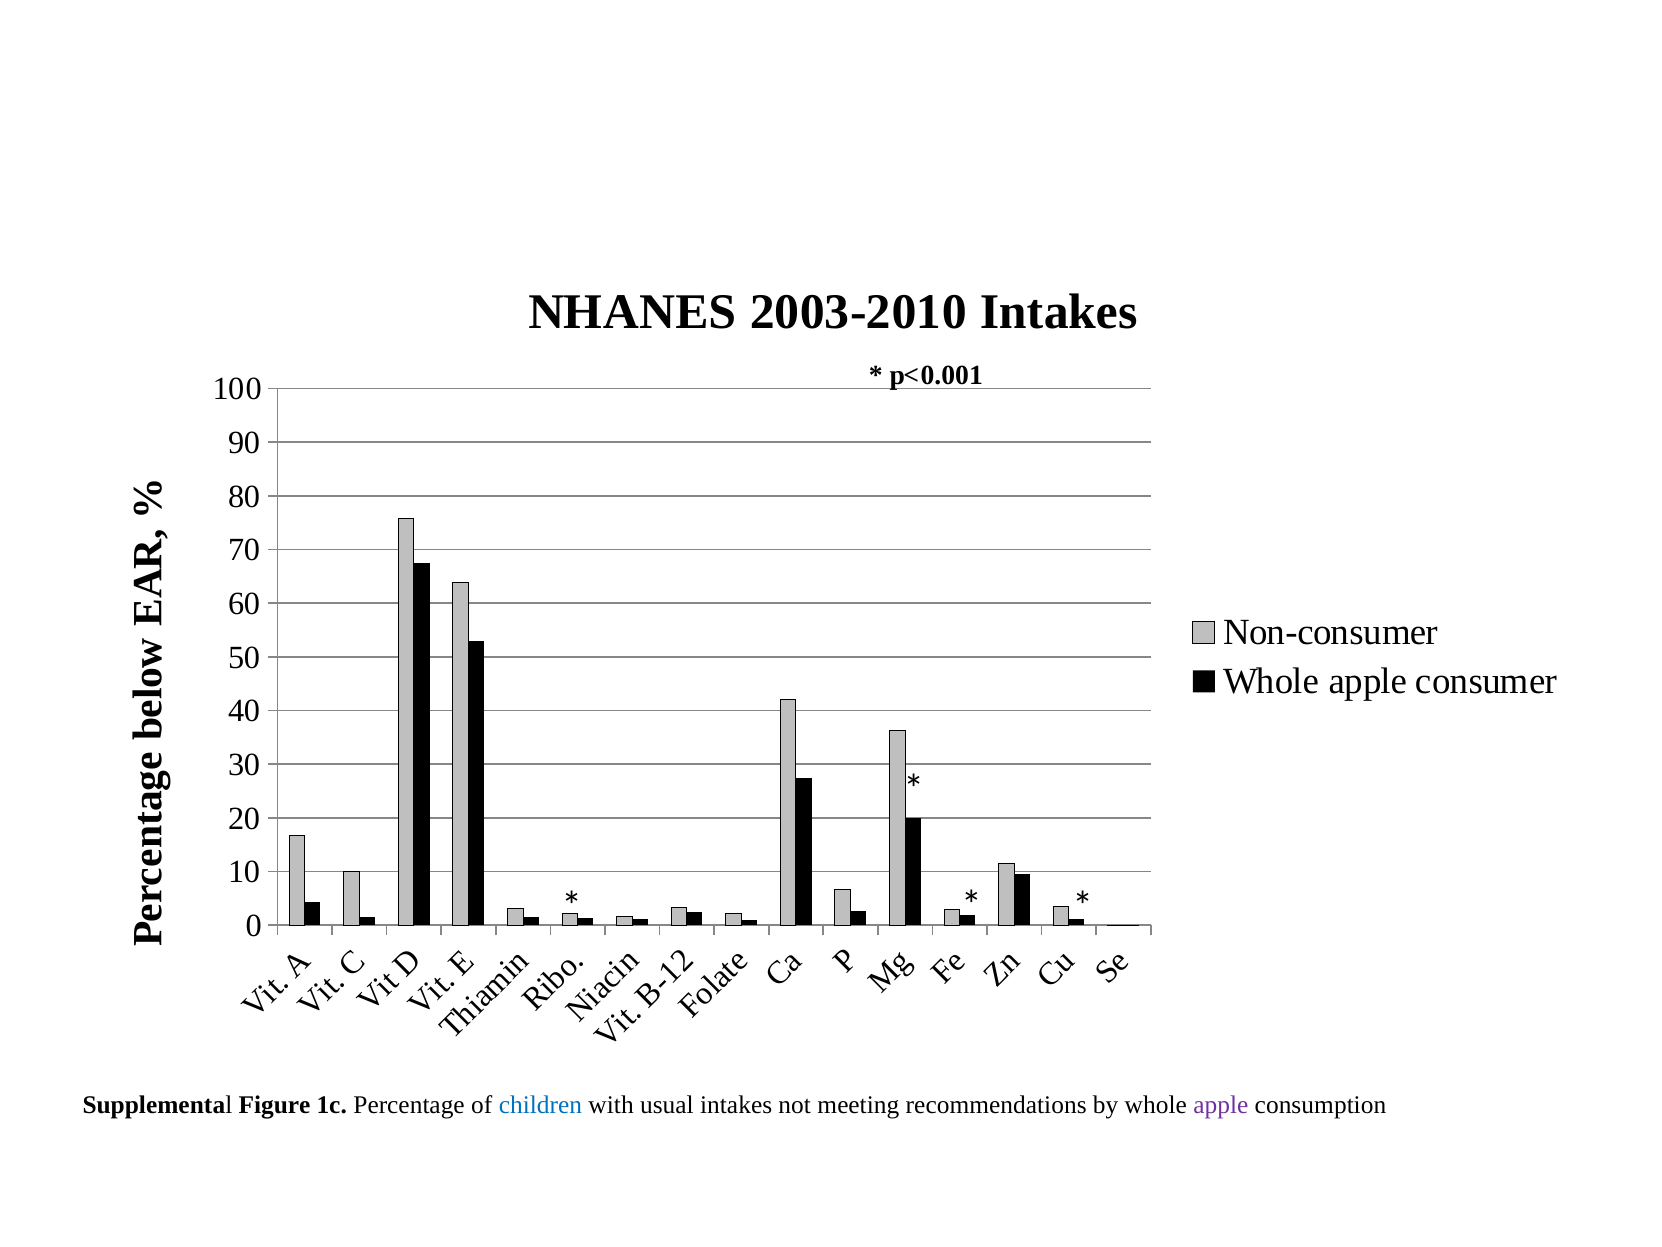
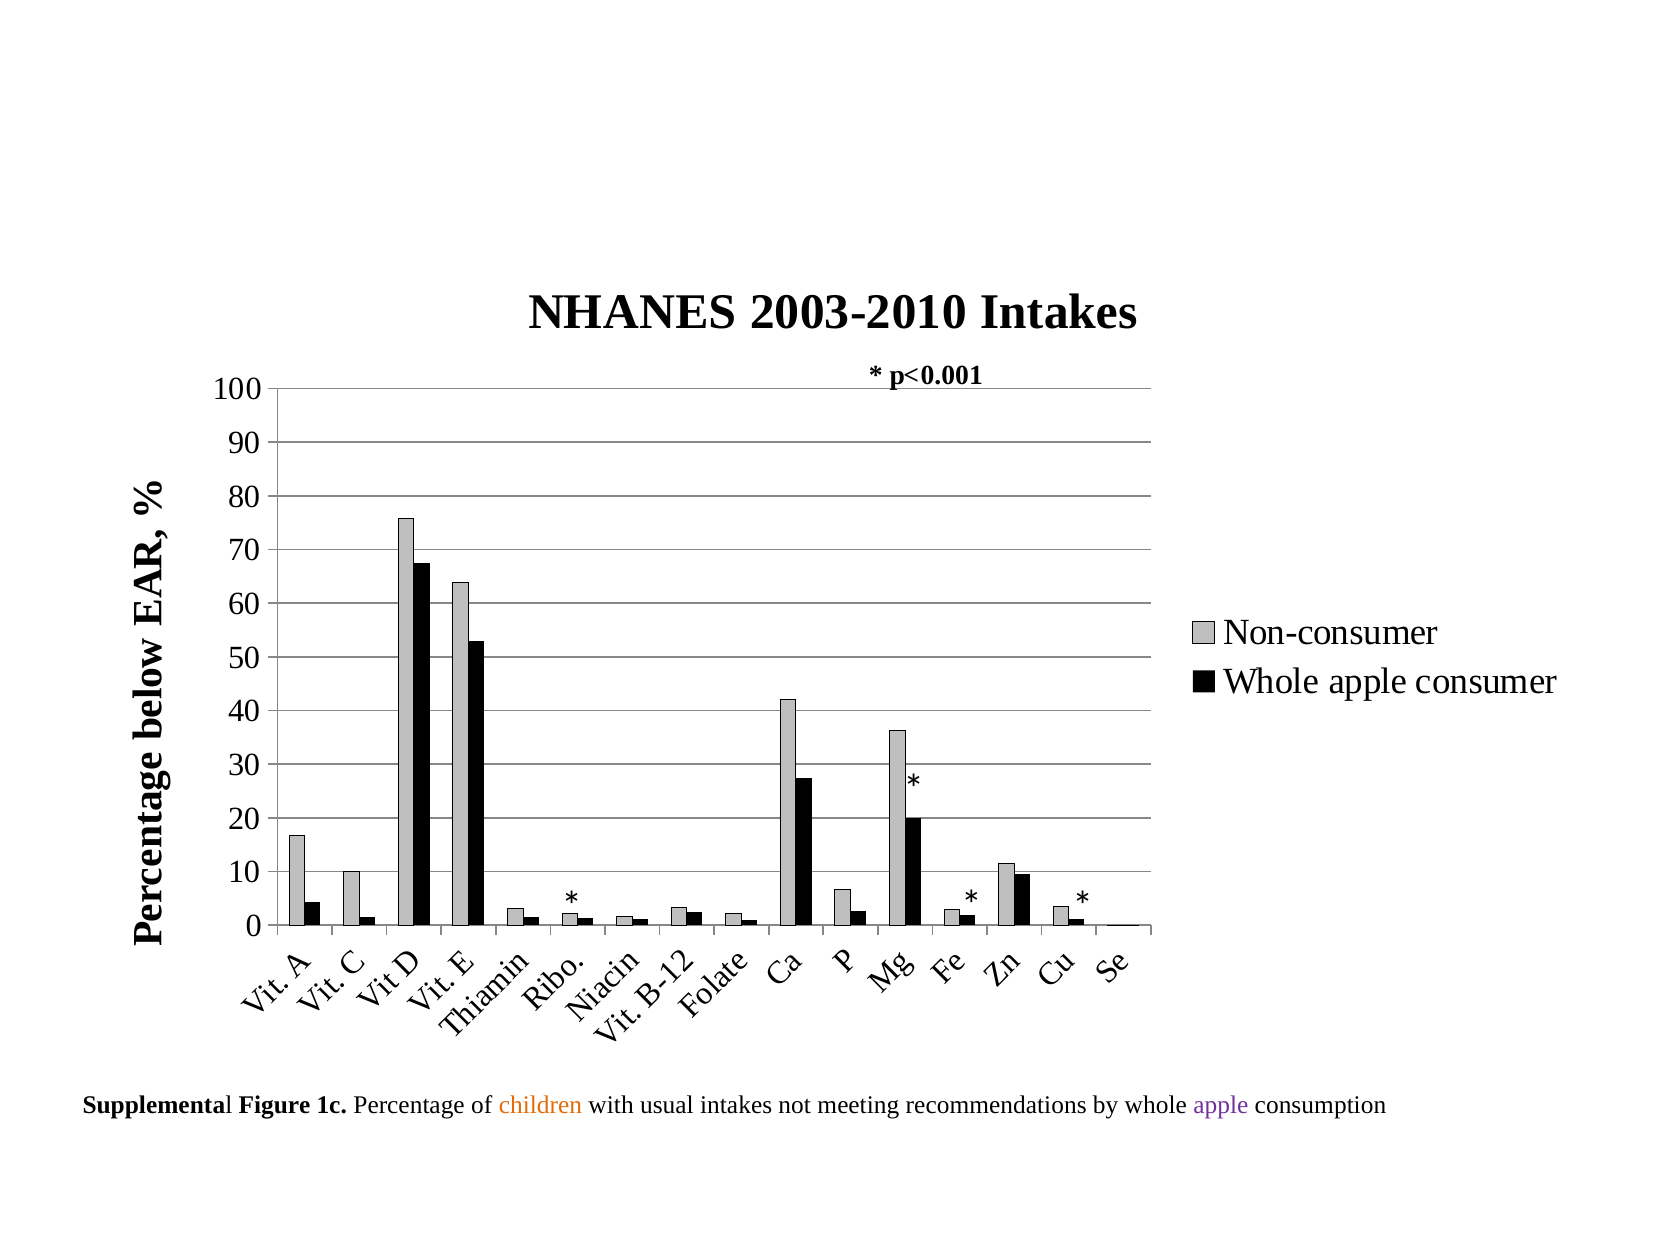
children colour: blue -> orange
